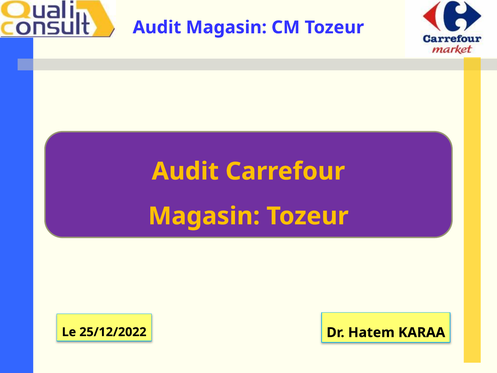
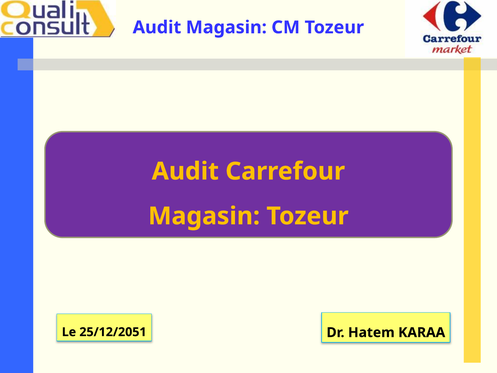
25/12/2022: 25/12/2022 -> 25/12/2051
